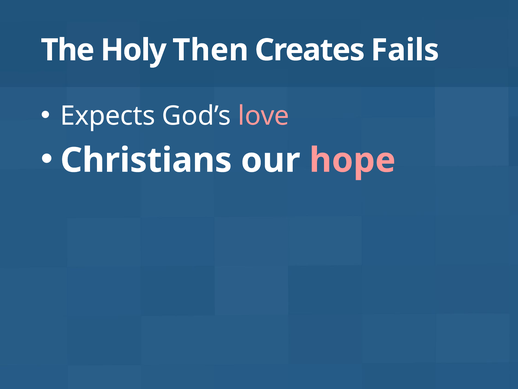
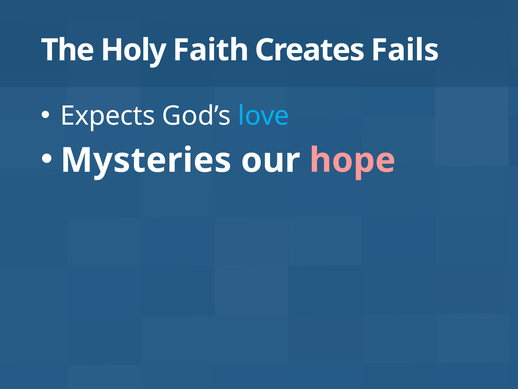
Then: Then -> Faith
love colour: pink -> light blue
Christians: Christians -> Mysteries
